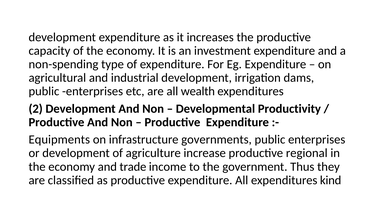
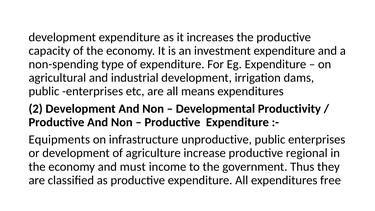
wealth: wealth -> means
governments: governments -> unproductive
trade: trade -> must
kind: kind -> free
